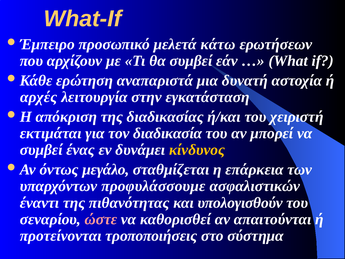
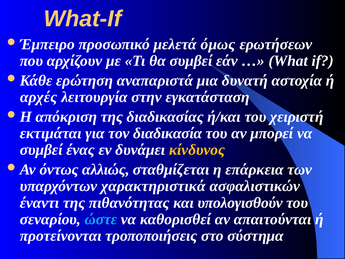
κάτω: κάτω -> όμως
μεγάλο: μεγάλο -> αλλιώς
προφυλάσσουμε: προφυλάσσουμε -> χαρακτηριστικά
ώστε colour: pink -> light blue
